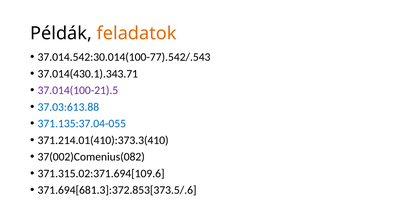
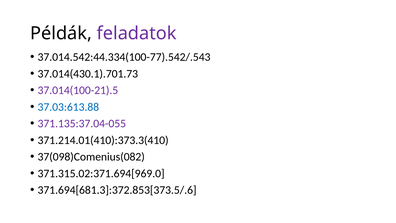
feladatok colour: orange -> purple
37.014.542:30.014(100-77).542/.543: 37.014.542:30.014(100-77).542/.543 -> 37.014.542:44.334(100-77).542/.543
37.014(430.1).343.71: 37.014(430.1).343.71 -> 37.014(430.1).701.73
371.135:37.04-055 colour: blue -> purple
37(002)Comenius(082: 37(002)Comenius(082 -> 37(098)Comenius(082
371.315.02:371.694[109.6: 371.315.02:371.694[109.6 -> 371.315.02:371.694[969.0
